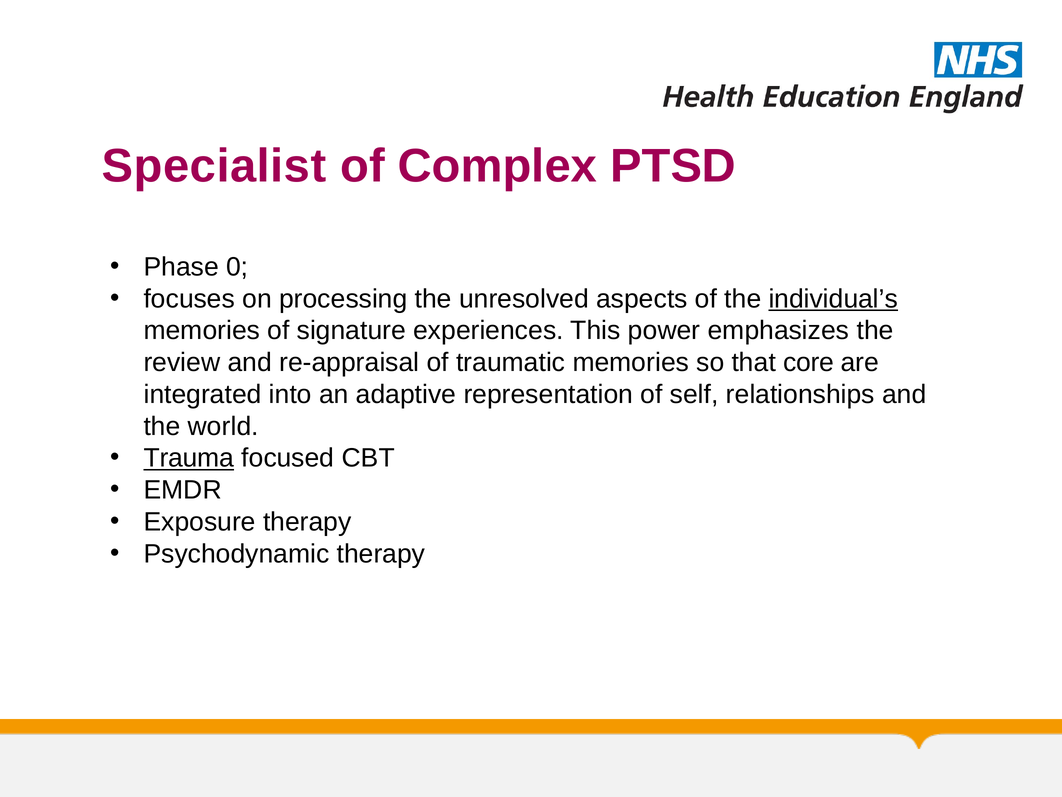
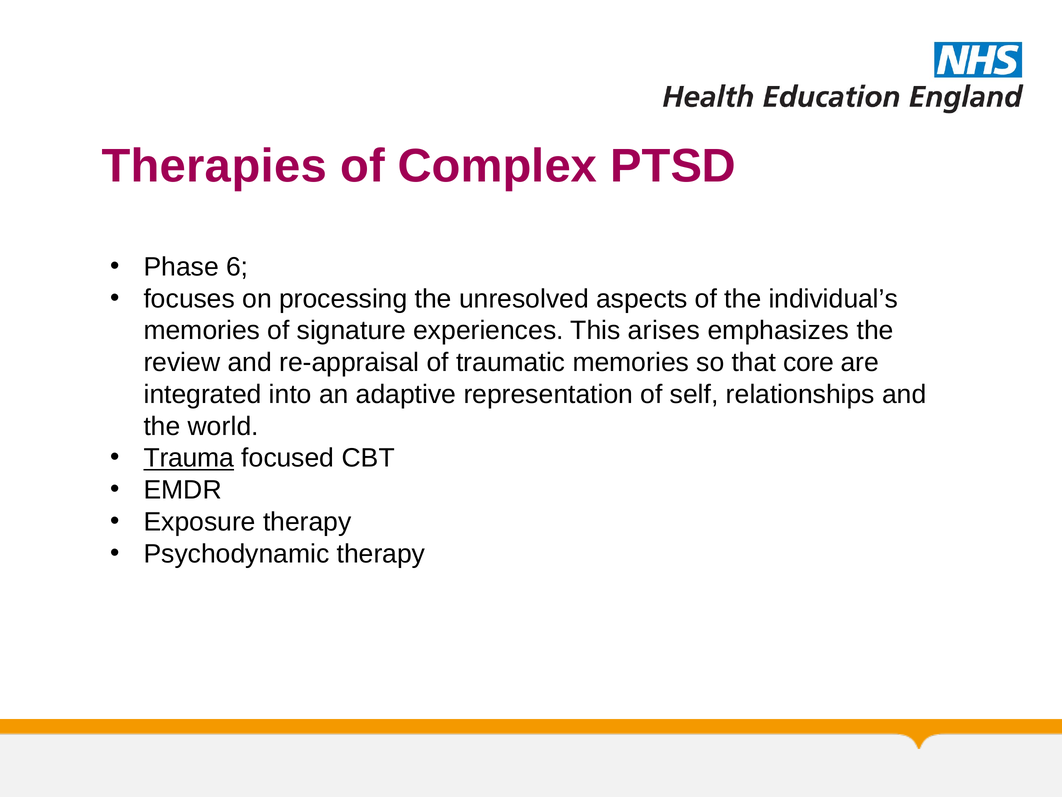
Specialist: Specialist -> Therapies
0: 0 -> 6
individual’s underline: present -> none
power: power -> arises
